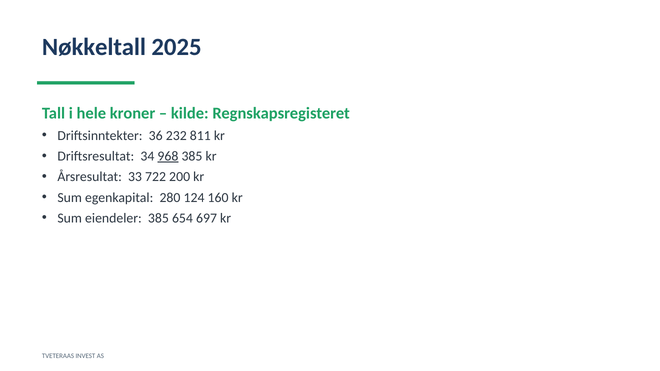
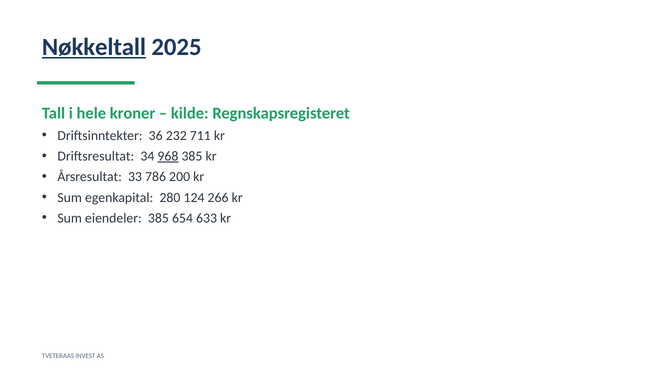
Nøkkeltall underline: none -> present
811: 811 -> 711
722: 722 -> 786
160: 160 -> 266
697: 697 -> 633
